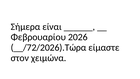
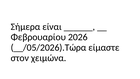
__/72/2026).Τώρα: __/72/2026).Τώρα -> __/05/2026).Τώρα
